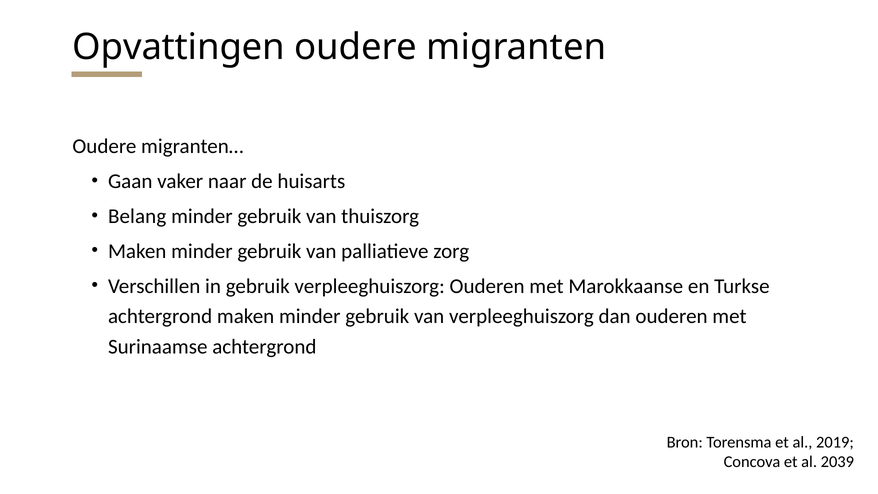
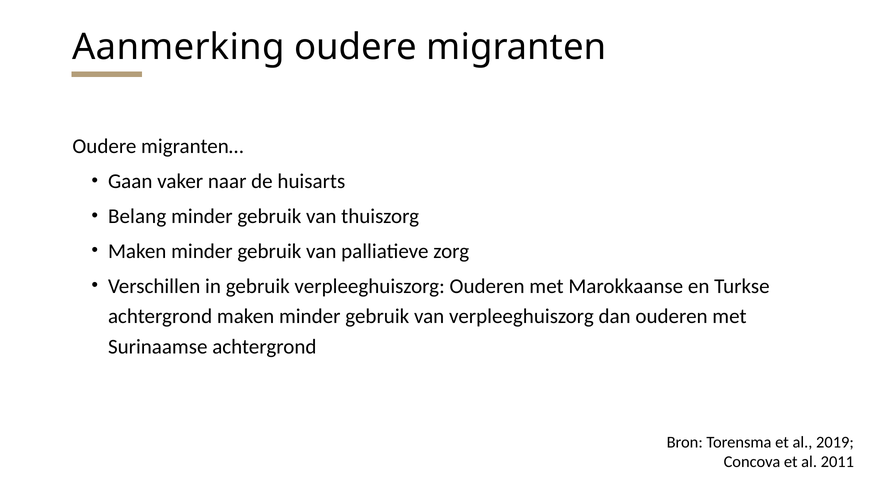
Opvattingen: Opvattingen -> Aanmerking
2039: 2039 -> 2011
